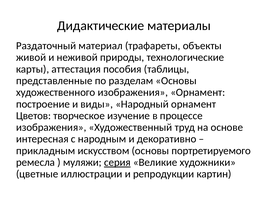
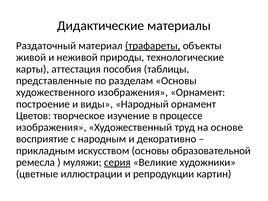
трафареты underline: none -> present
интересная: интересная -> восприятие
портретируемого: портретируемого -> образовательной
